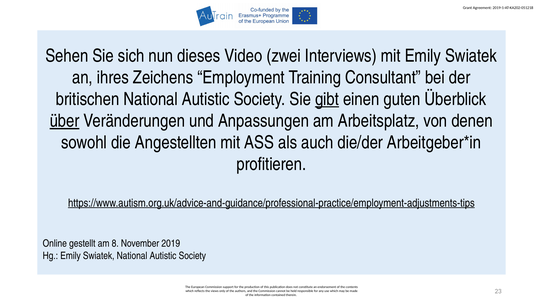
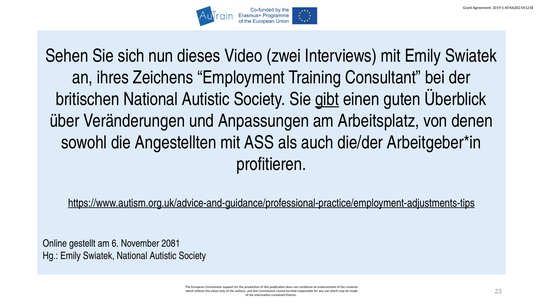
über underline: present -> none
8: 8 -> 6
2019: 2019 -> 2081
